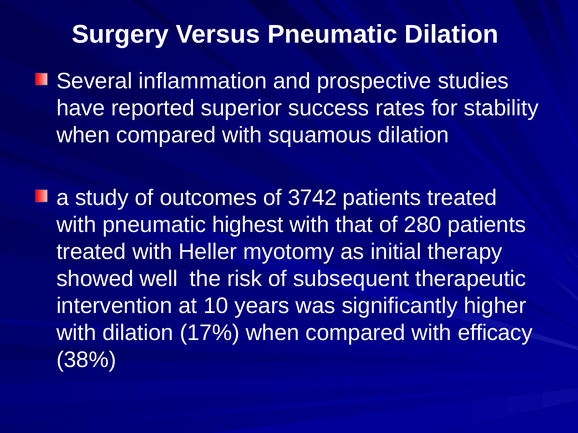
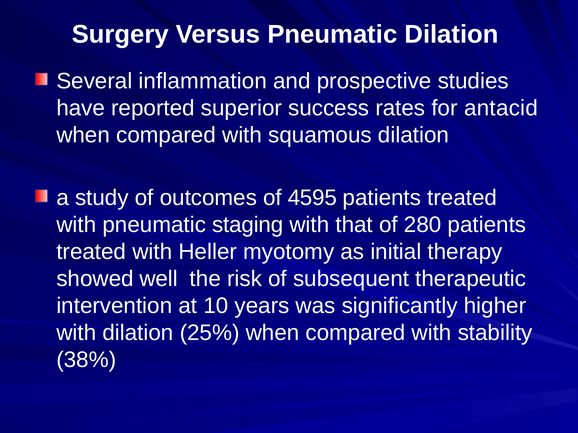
stability: stability -> antacid
3742: 3742 -> 4595
highest: highest -> staging
17%: 17% -> 25%
efficacy: efficacy -> stability
